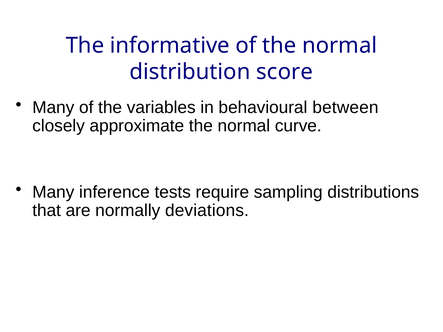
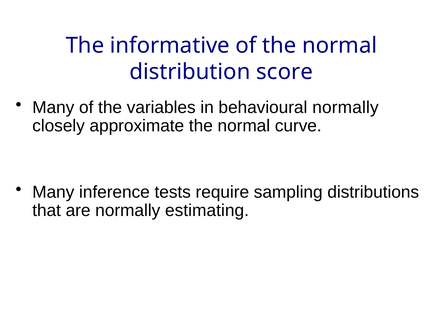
behavioural between: between -> normally
deviations: deviations -> estimating
